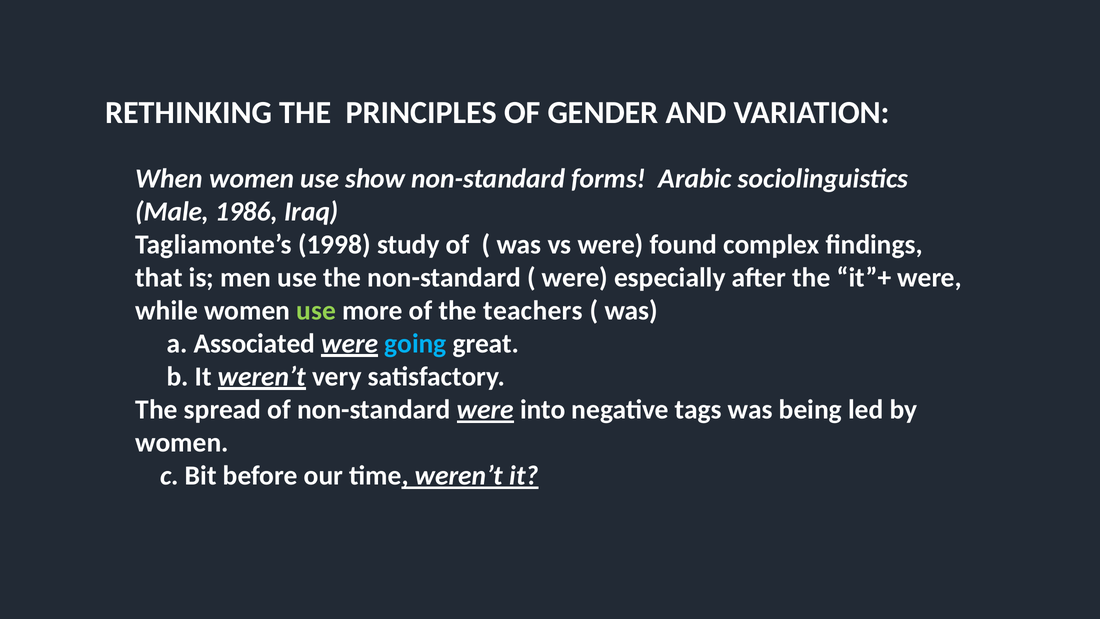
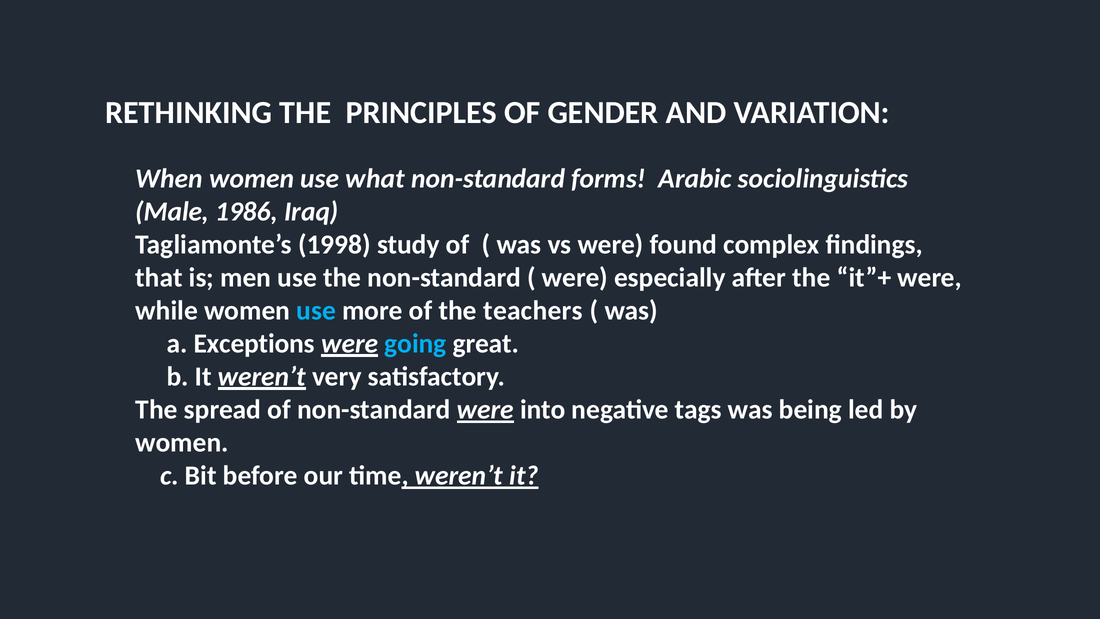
show: show -> what
use at (316, 311) colour: light green -> light blue
Associated: Associated -> Exceptions
